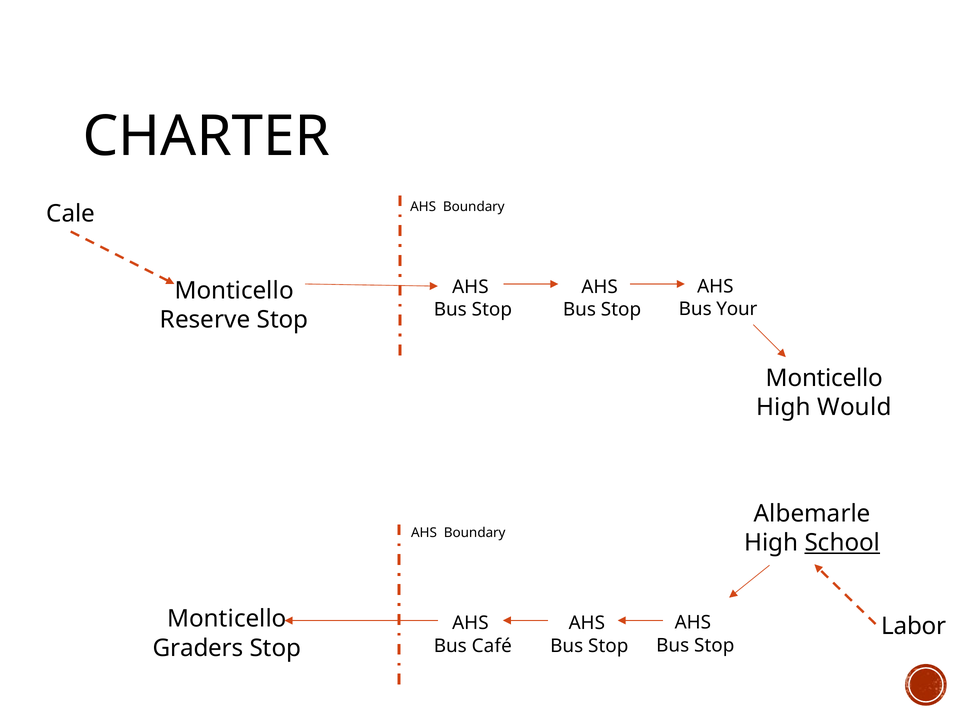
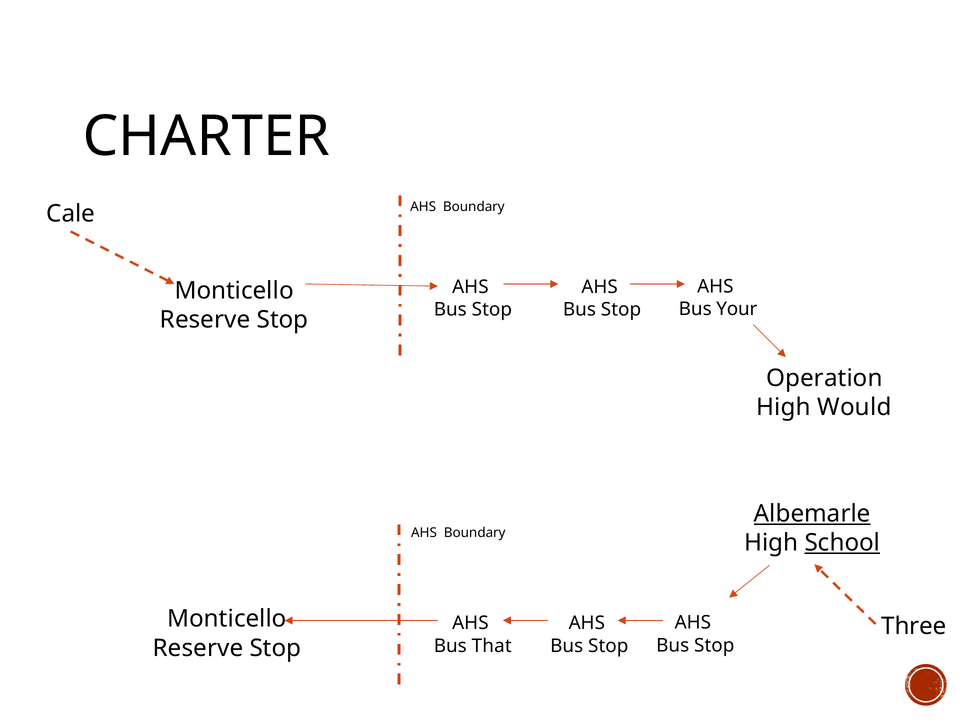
Monticello at (825, 378): Monticello -> Operation
Albemarle underline: none -> present
Labor: Labor -> Three
Café: Café -> That
Graders at (198, 648): Graders -> Reserve
